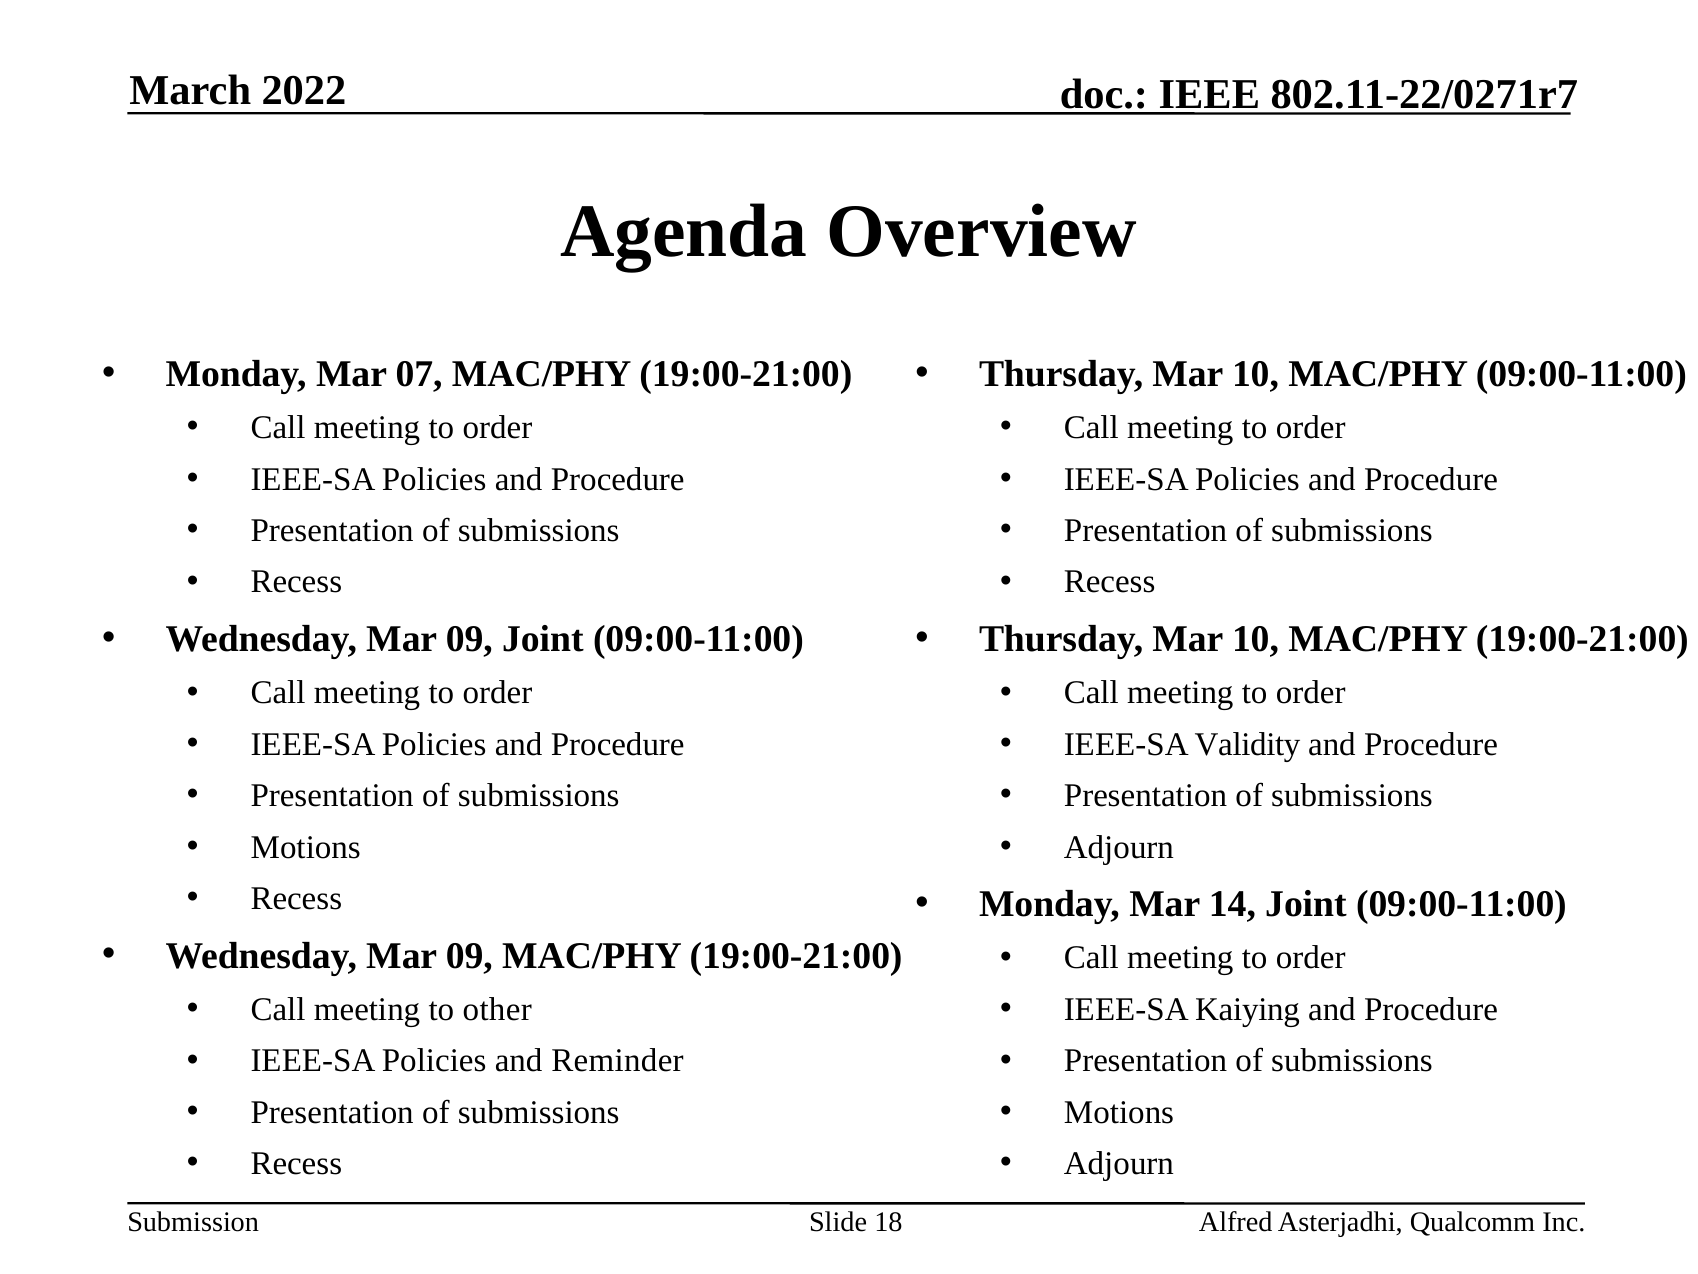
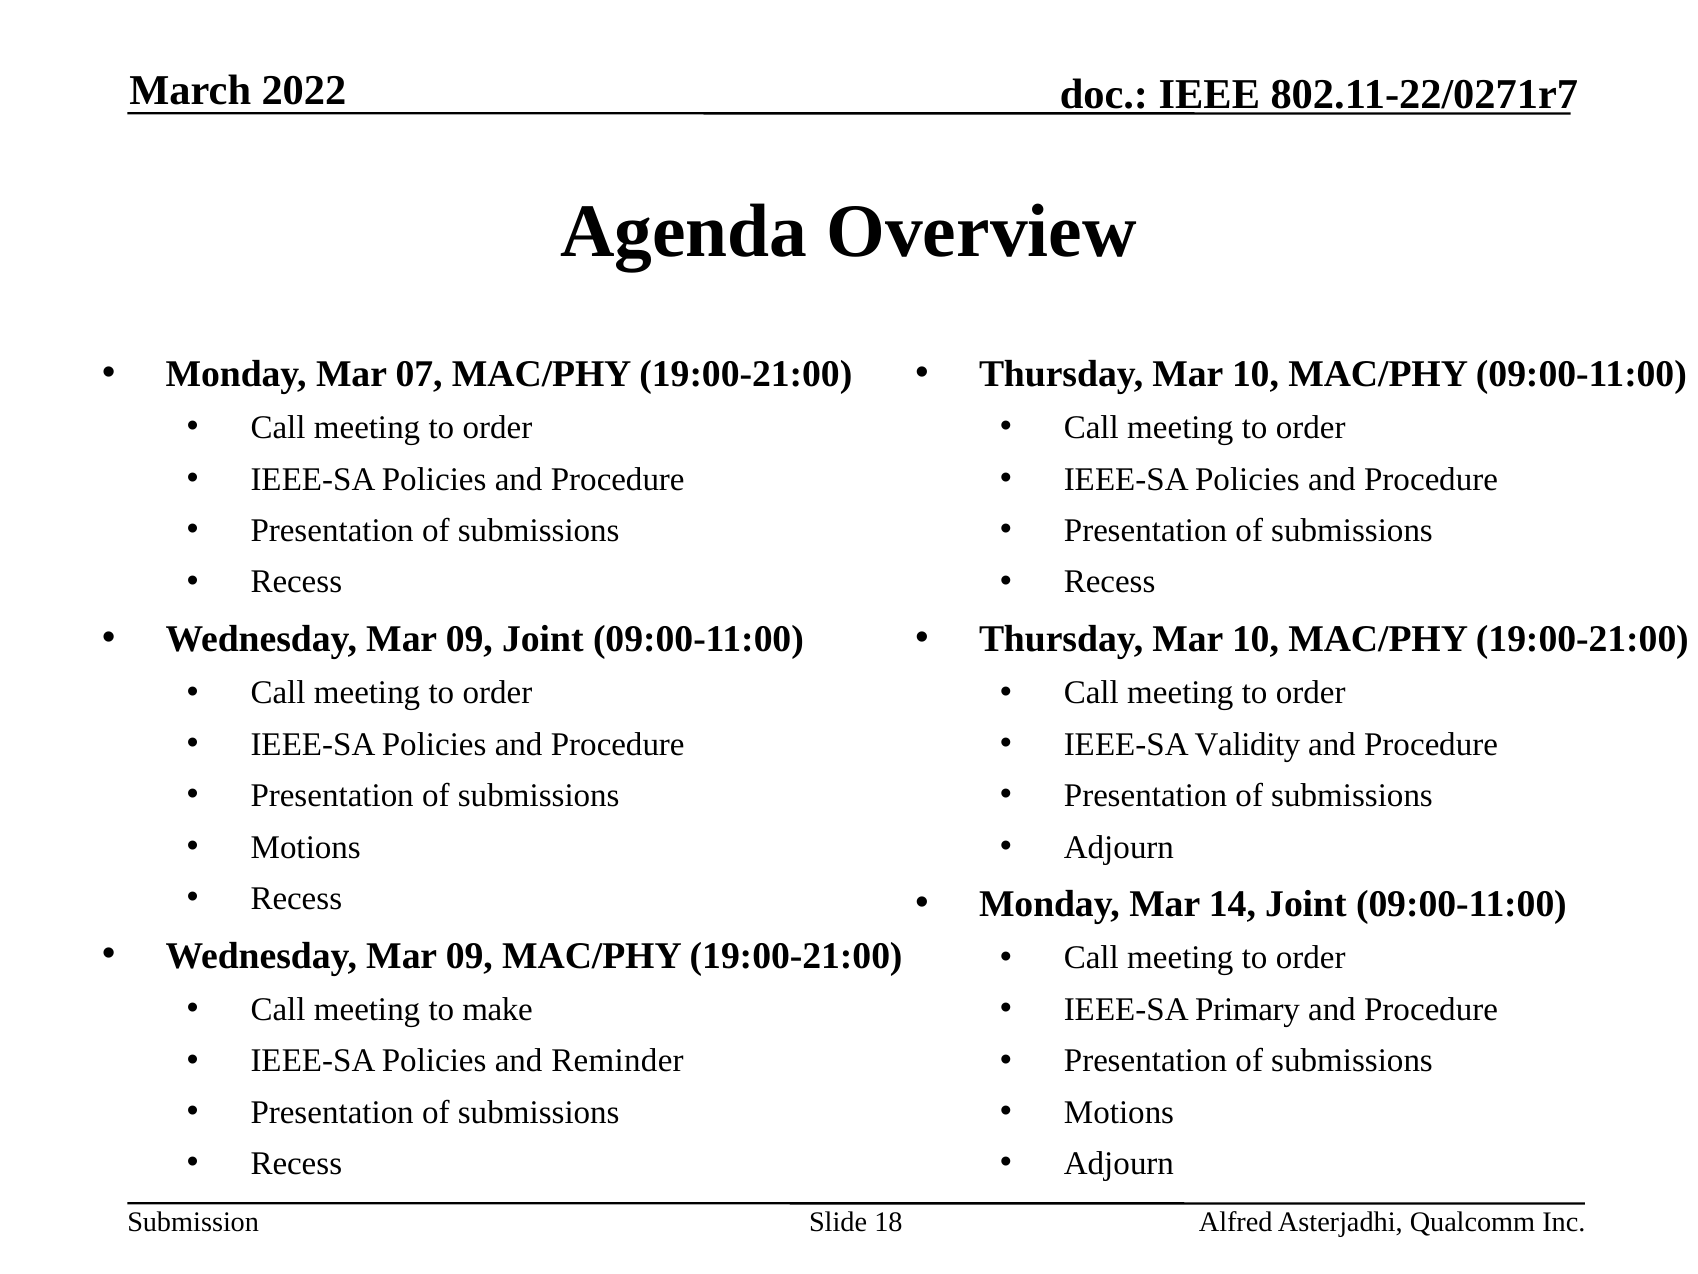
other: other -> make
Kaiying: Kaiying -> Primary
